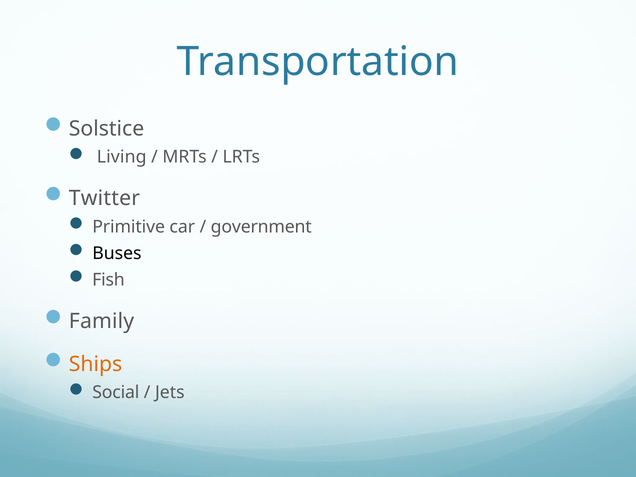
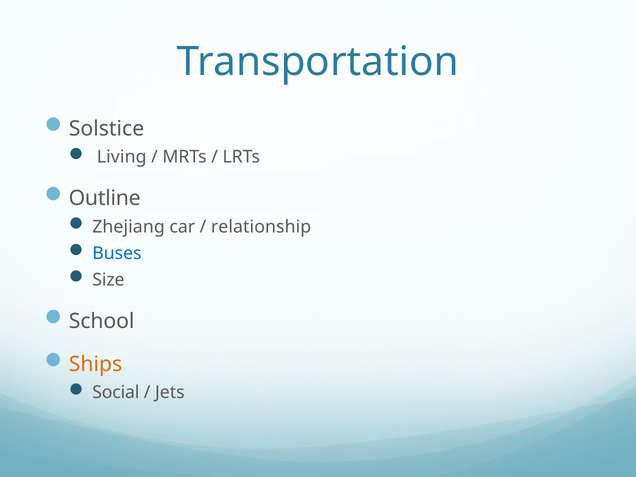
Twitter: Twitter -> Outline
Primitive: Primitive -> Zhejiang
government: government -> relationship
Buses colour: black -> blue
Fish: Fish -> Size
Family: Family -> School
